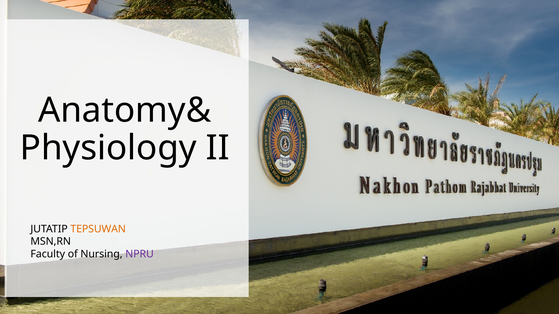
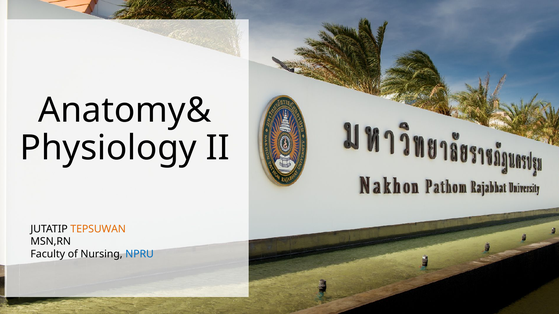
NPRU colour: purple -> blue
